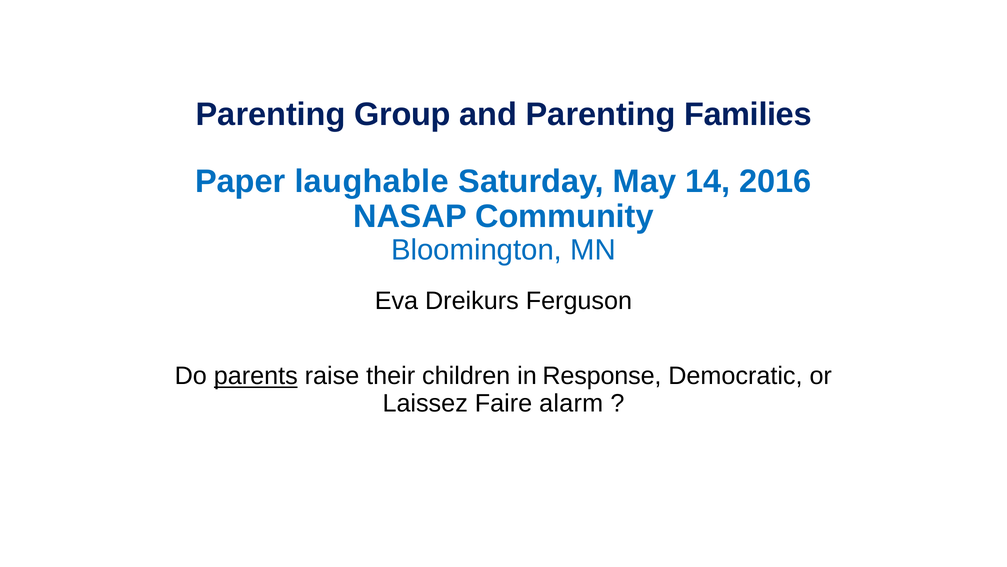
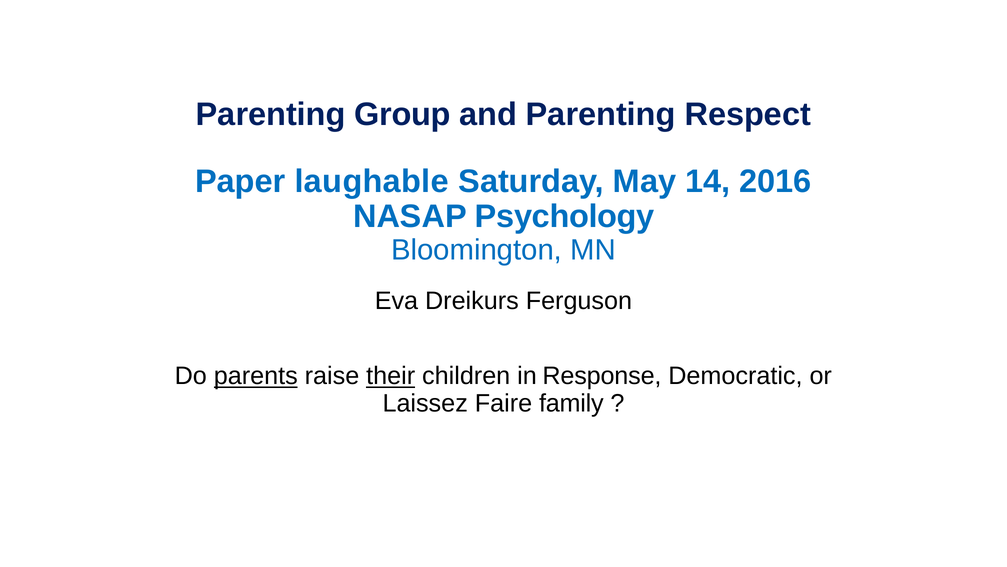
Families: Families -> Respect
Community: Community -> Psychology
their underline: none -> present
alarm: alarm -> family
